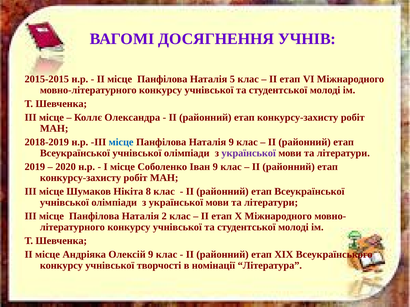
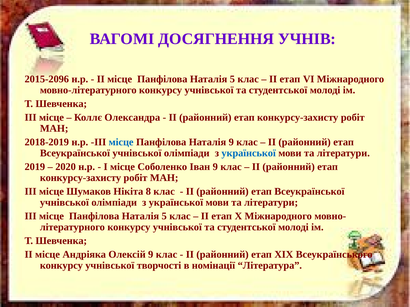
2015-2015: 2015-2015 -> 2015-2096
української at (249, 153) colour: purple -> blue
2 at (164, 217): 2 -> 5
